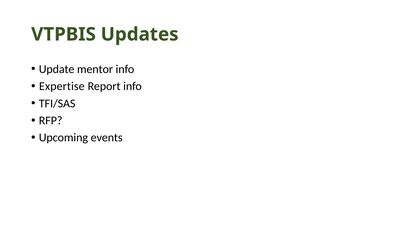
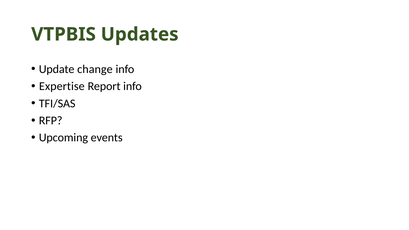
mentor: mentor -> change
